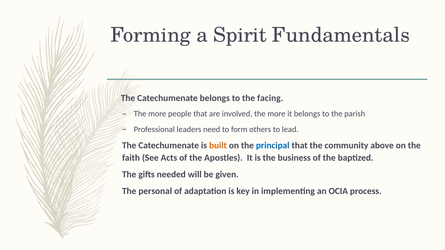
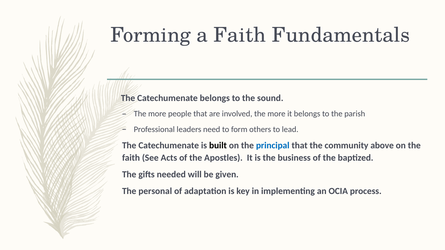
a Spirit: Spirit -> Faith
facing: facing -> sound
built colour: orange -> black
